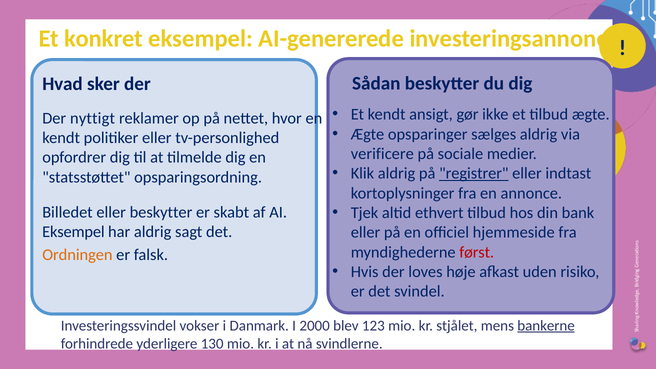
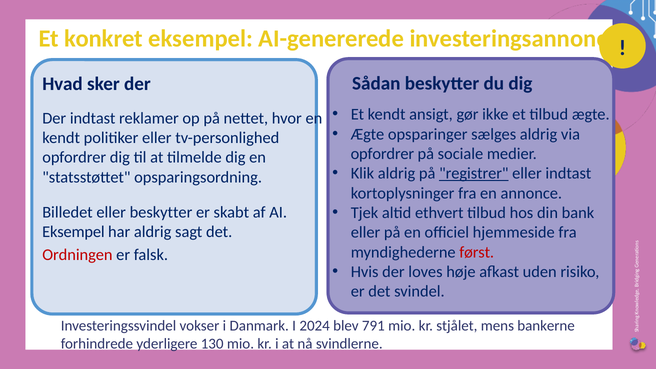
Der nyttigt: nyttigt -> indtast
verificere at (382, 154): verificere -> opfordrer
Ordningen colour: orange -> red
2000: 2000 -> 2024
123: 123 -> 791
bankerne underline: present -> none
